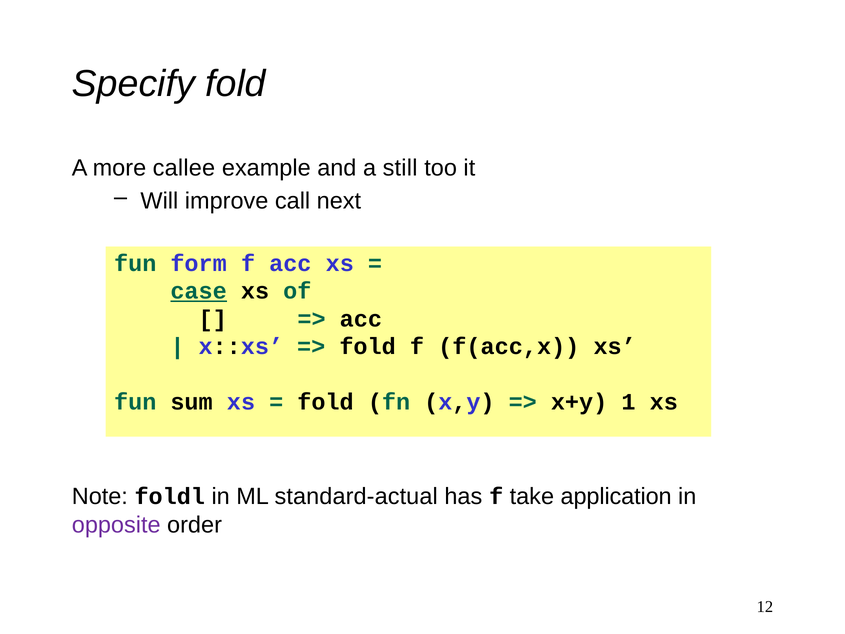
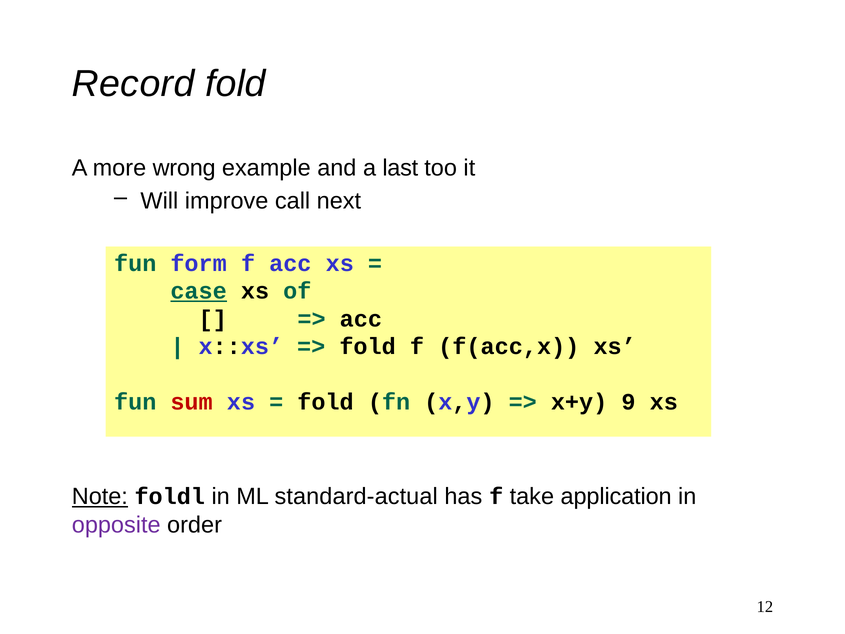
Specify: Specify -> Record
callee: callee -> wrong
still: still -> last
sum colour: black -> red
1: 1 -> 9
Note underline: none -> present
